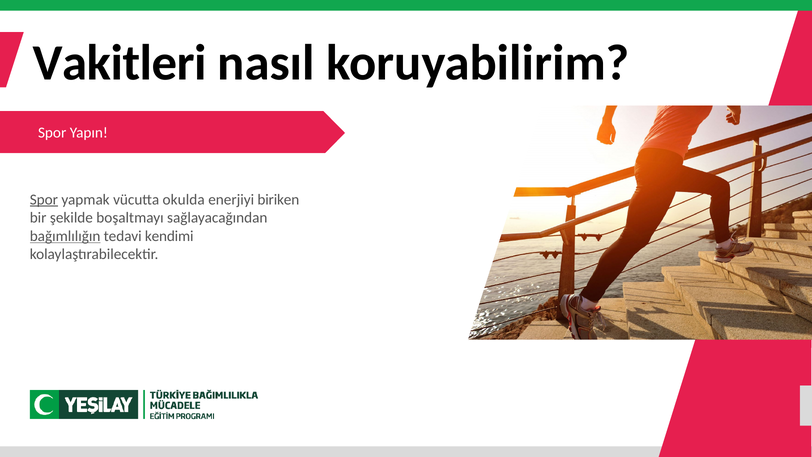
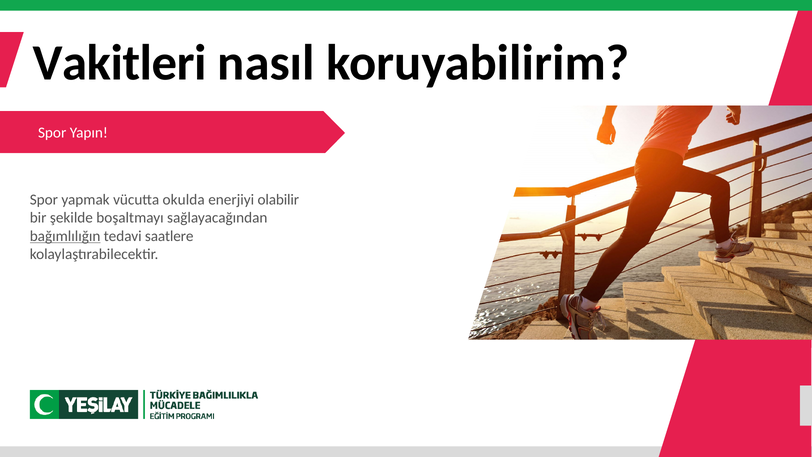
Spor at (44, 199) underline: present -> none
biriken: biriken -> olabilir
kendimi: kendimi -> saatlere
